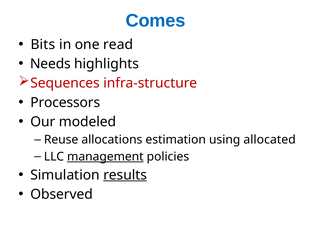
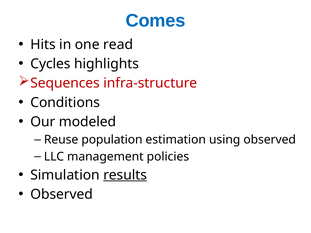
Bits: Bits -> Hits
Needs: Needs -> Cycles
Processors: Processors -> Conditions
allocations: allocations -> population
using allocated: allocated -> observed
management underline: present -> none
